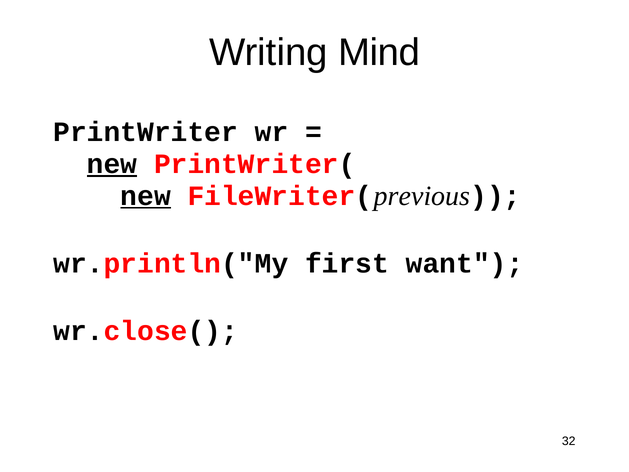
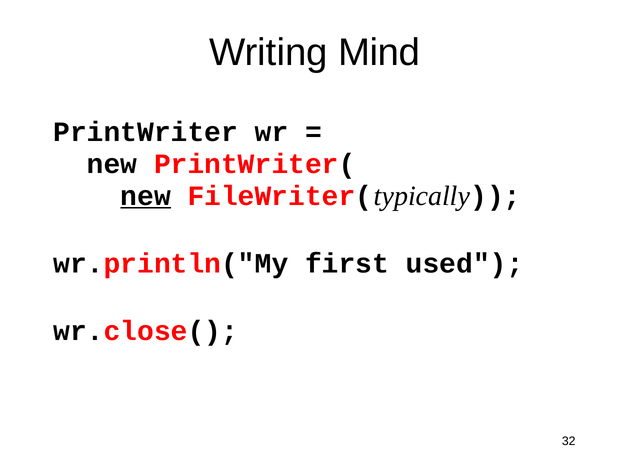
new at (112, 164) underline: present -> none
previous: previous -> typically
want: want -> used
